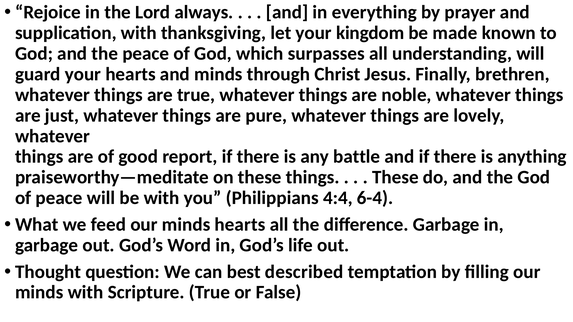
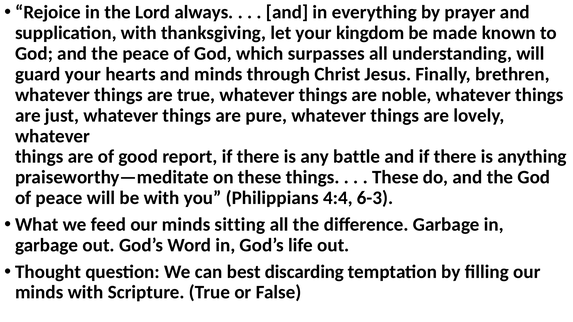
6-4: 6-4 -> 6-3
minds hearts: hearts -> sitting
described: described -> discarding
